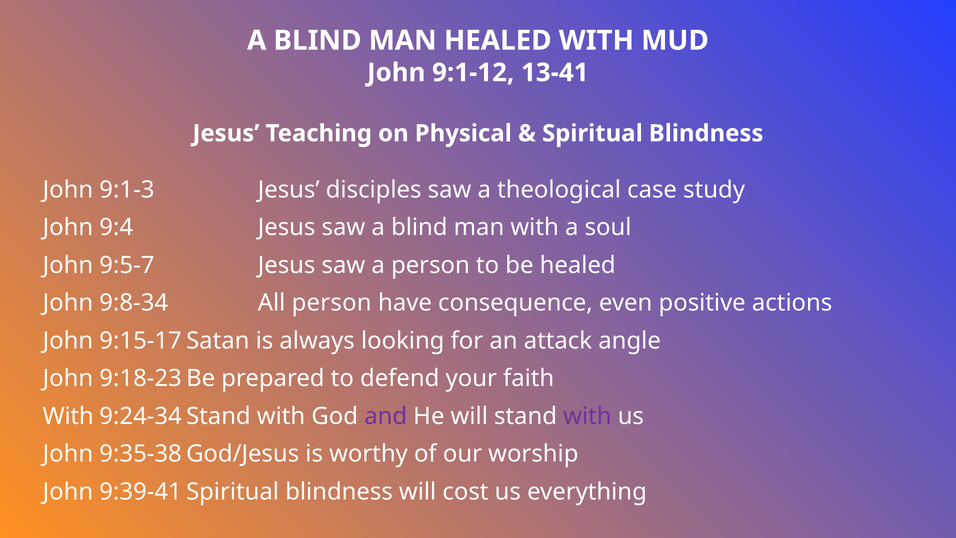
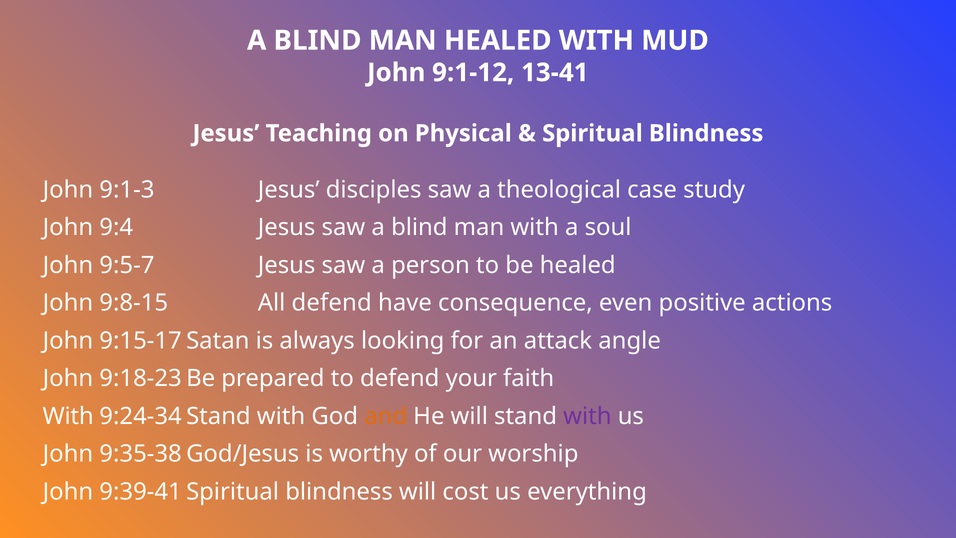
9:8-34: 9:8-34 -> 9:8-15
All person: person -> defend
and colour: purple -> orange
